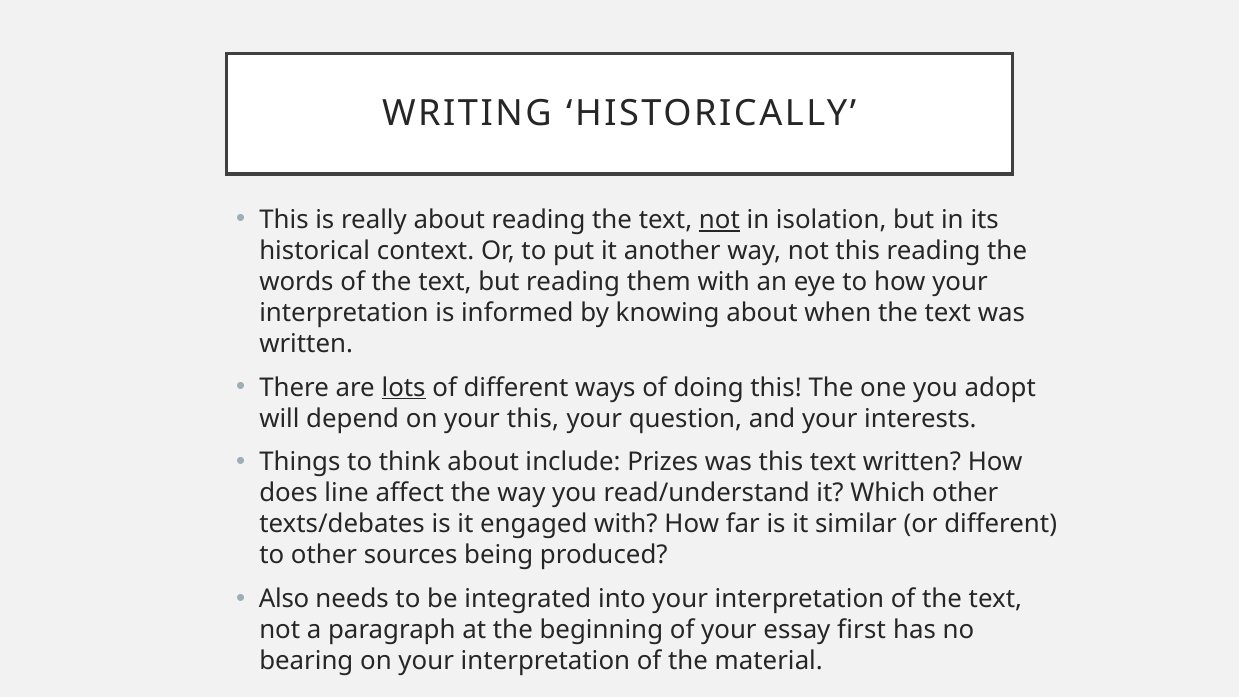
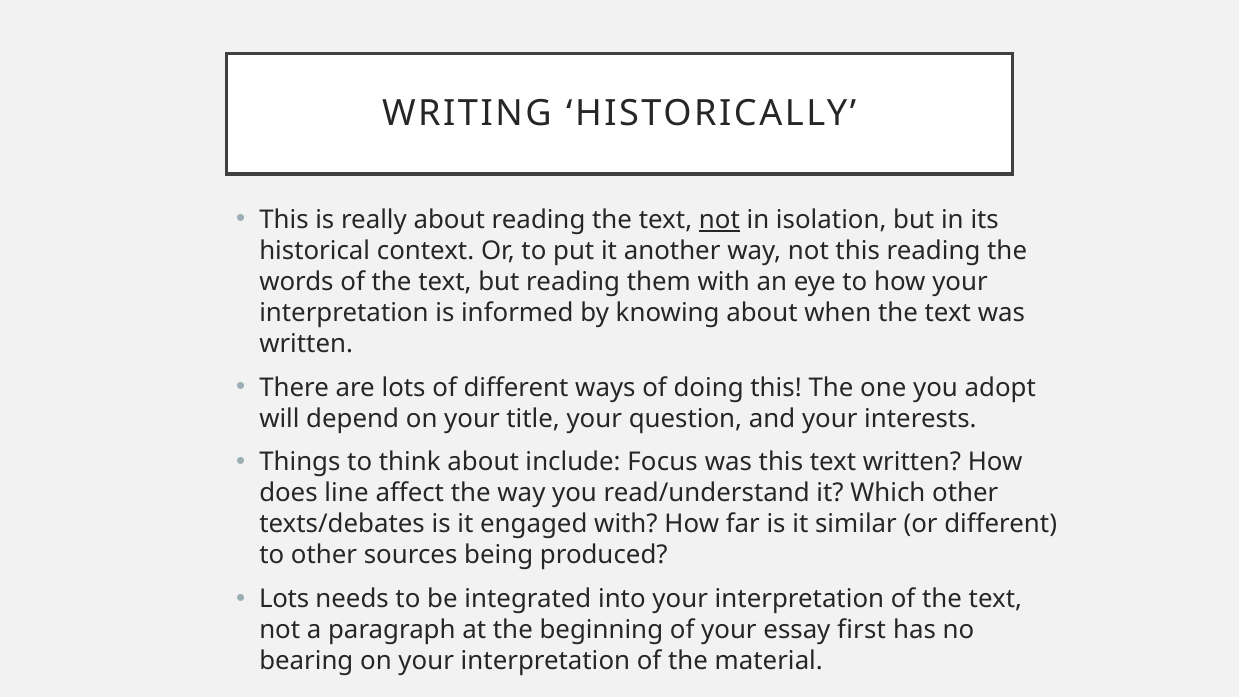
lots at (404, 388) underline: present -> none
your this: this -> title
Prizes: Prizes -> Focus
Also at (284, 599): Also -> Lots
